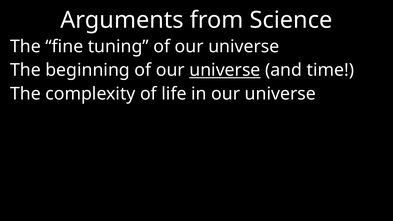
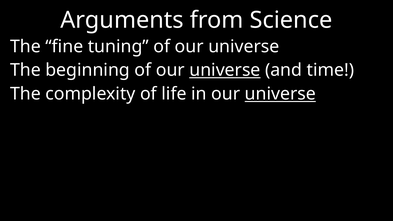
universe at (280, 94) underline: none -> present
